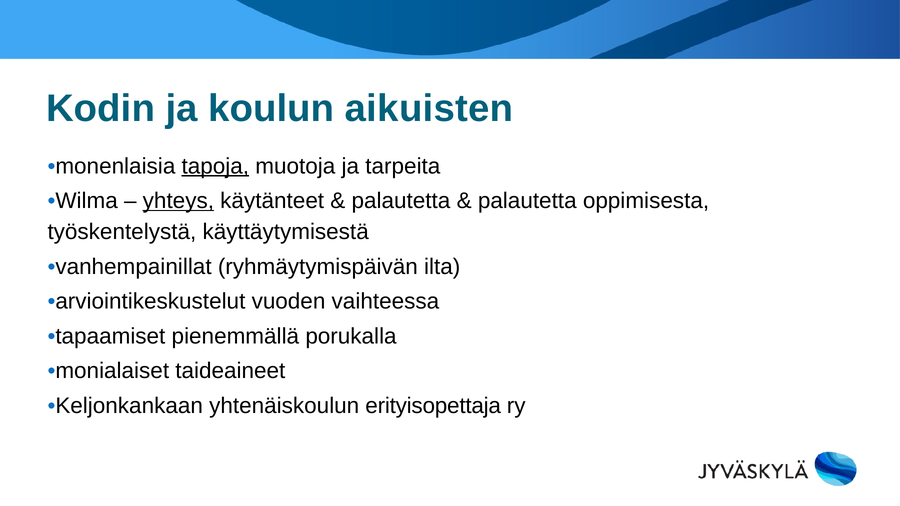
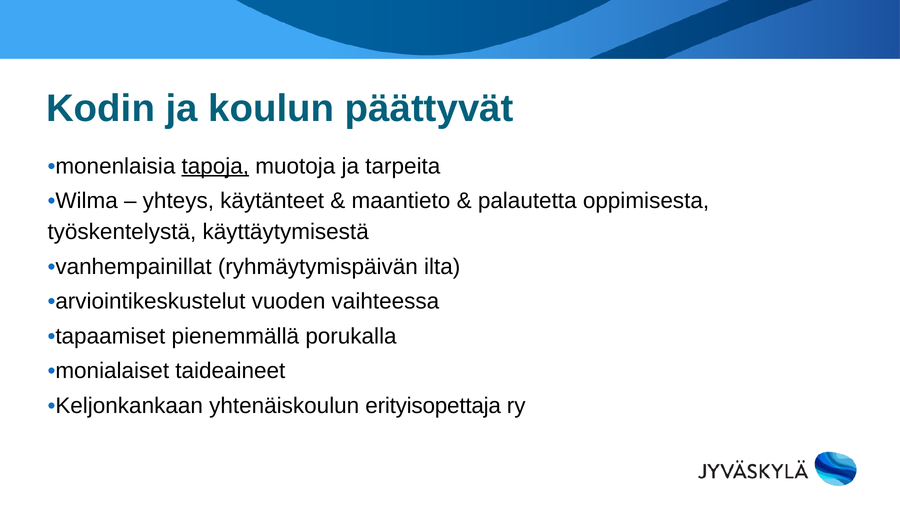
aikuisten: aikuisten -> päättyvät
yhteys underline: present -> none
palautetta at (401, 201): palautetta -> maantieto
